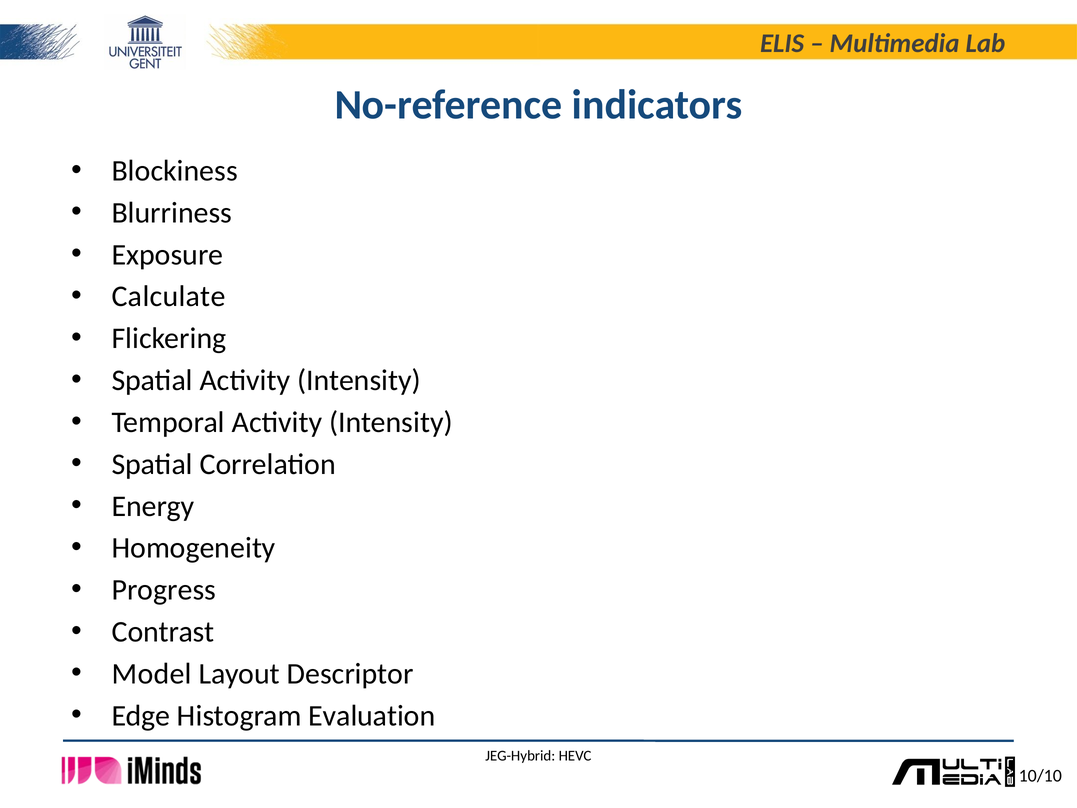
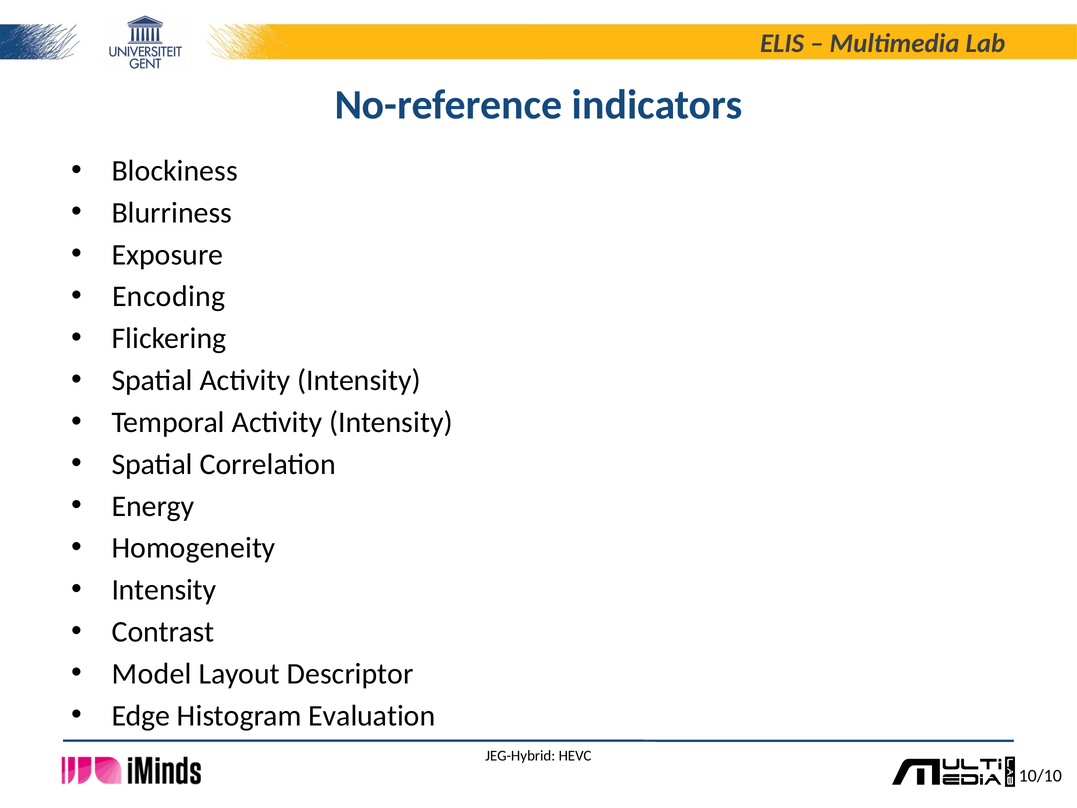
Calculate: Calculate -> Encoding
Progress at (164, 590): Progress -> Intensity
